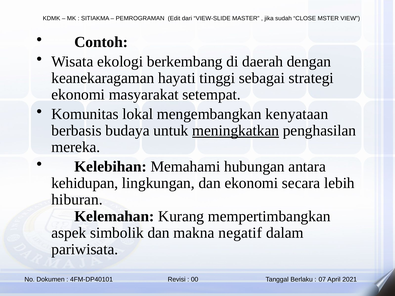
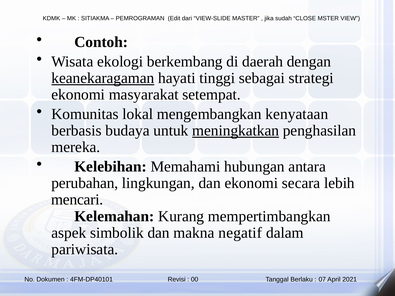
keanekaragaman underline: none -> present
kehidupan: kehidupan -> perubahan
hiburan: hiburan -> mencari
